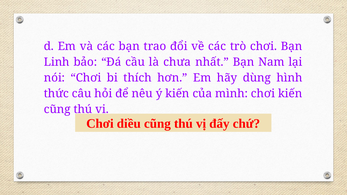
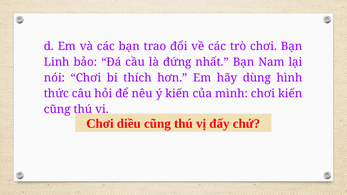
chưa: chưa -> đứng
